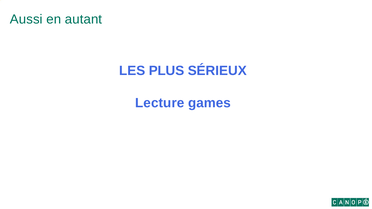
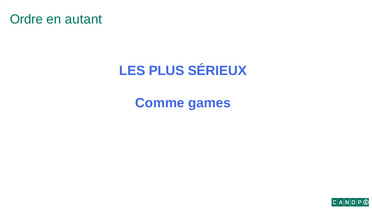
Aussi: Aussi -> Ordre
Lecture: Lecture -> Comme
